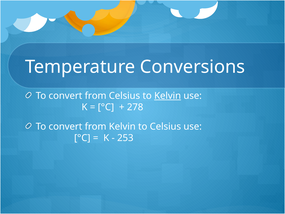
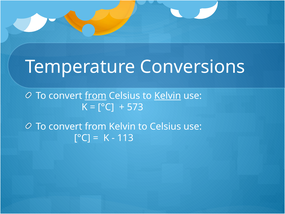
from at (96, 96) underline: none -> present
278: 278 -> 573
253: 253 -> 113
